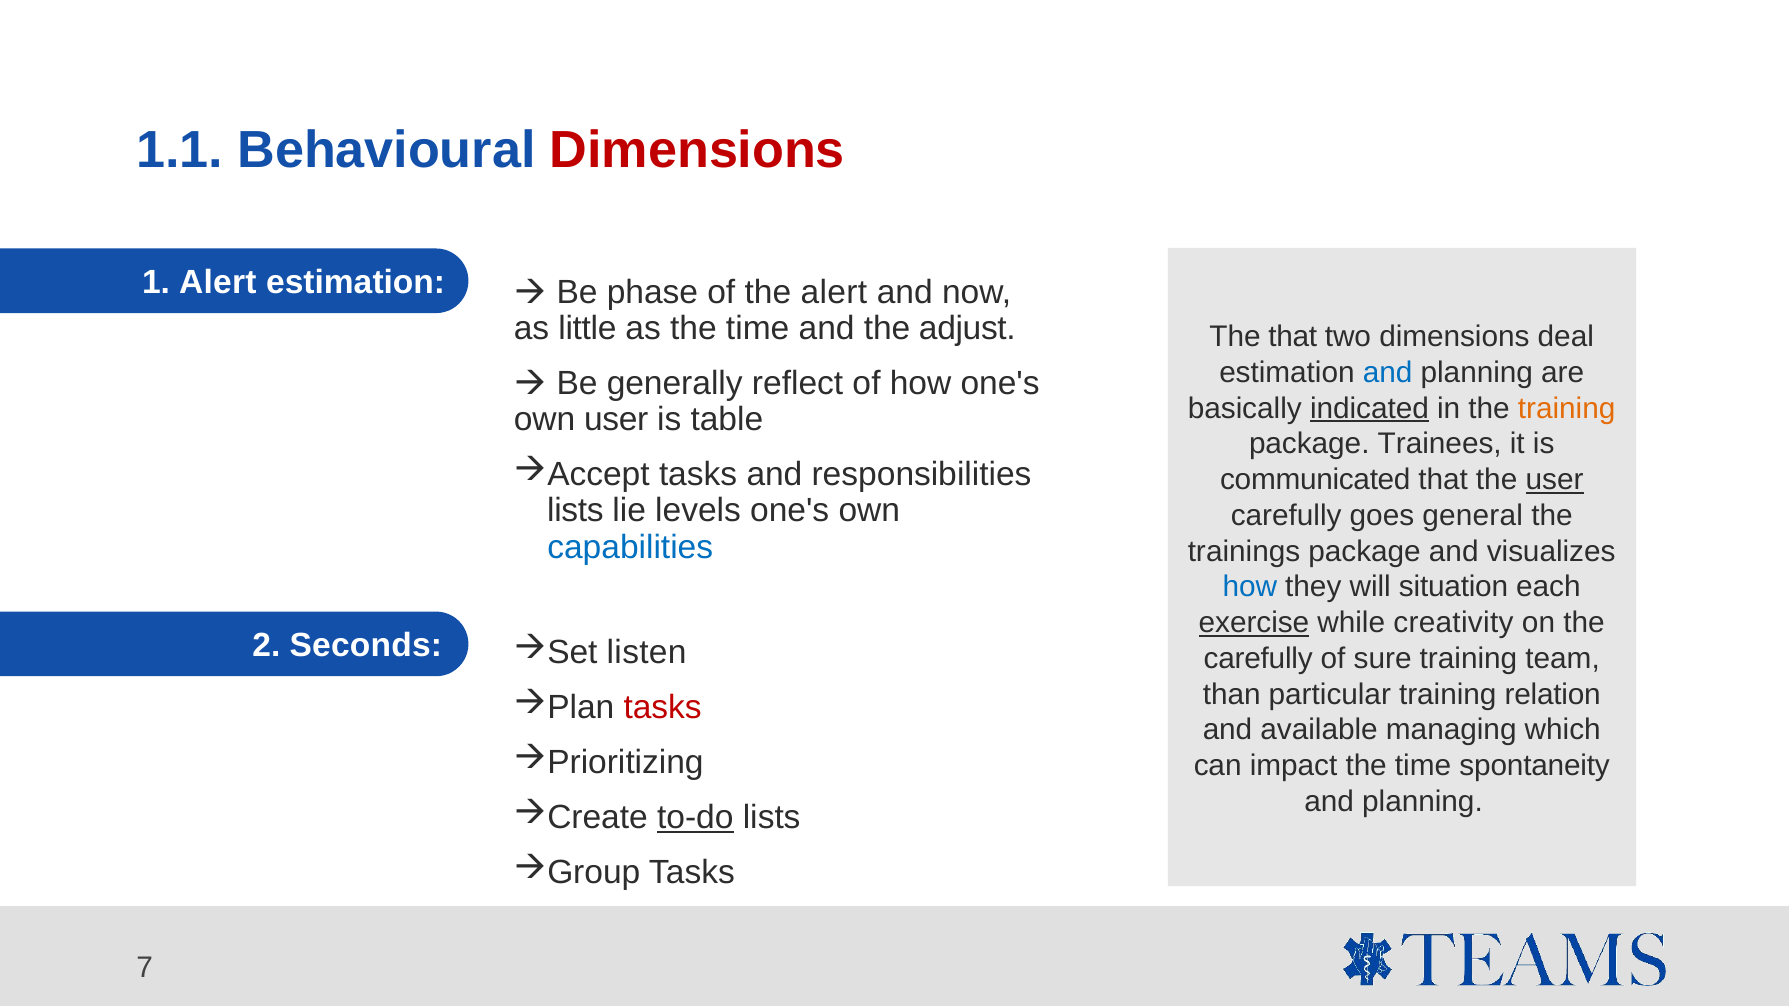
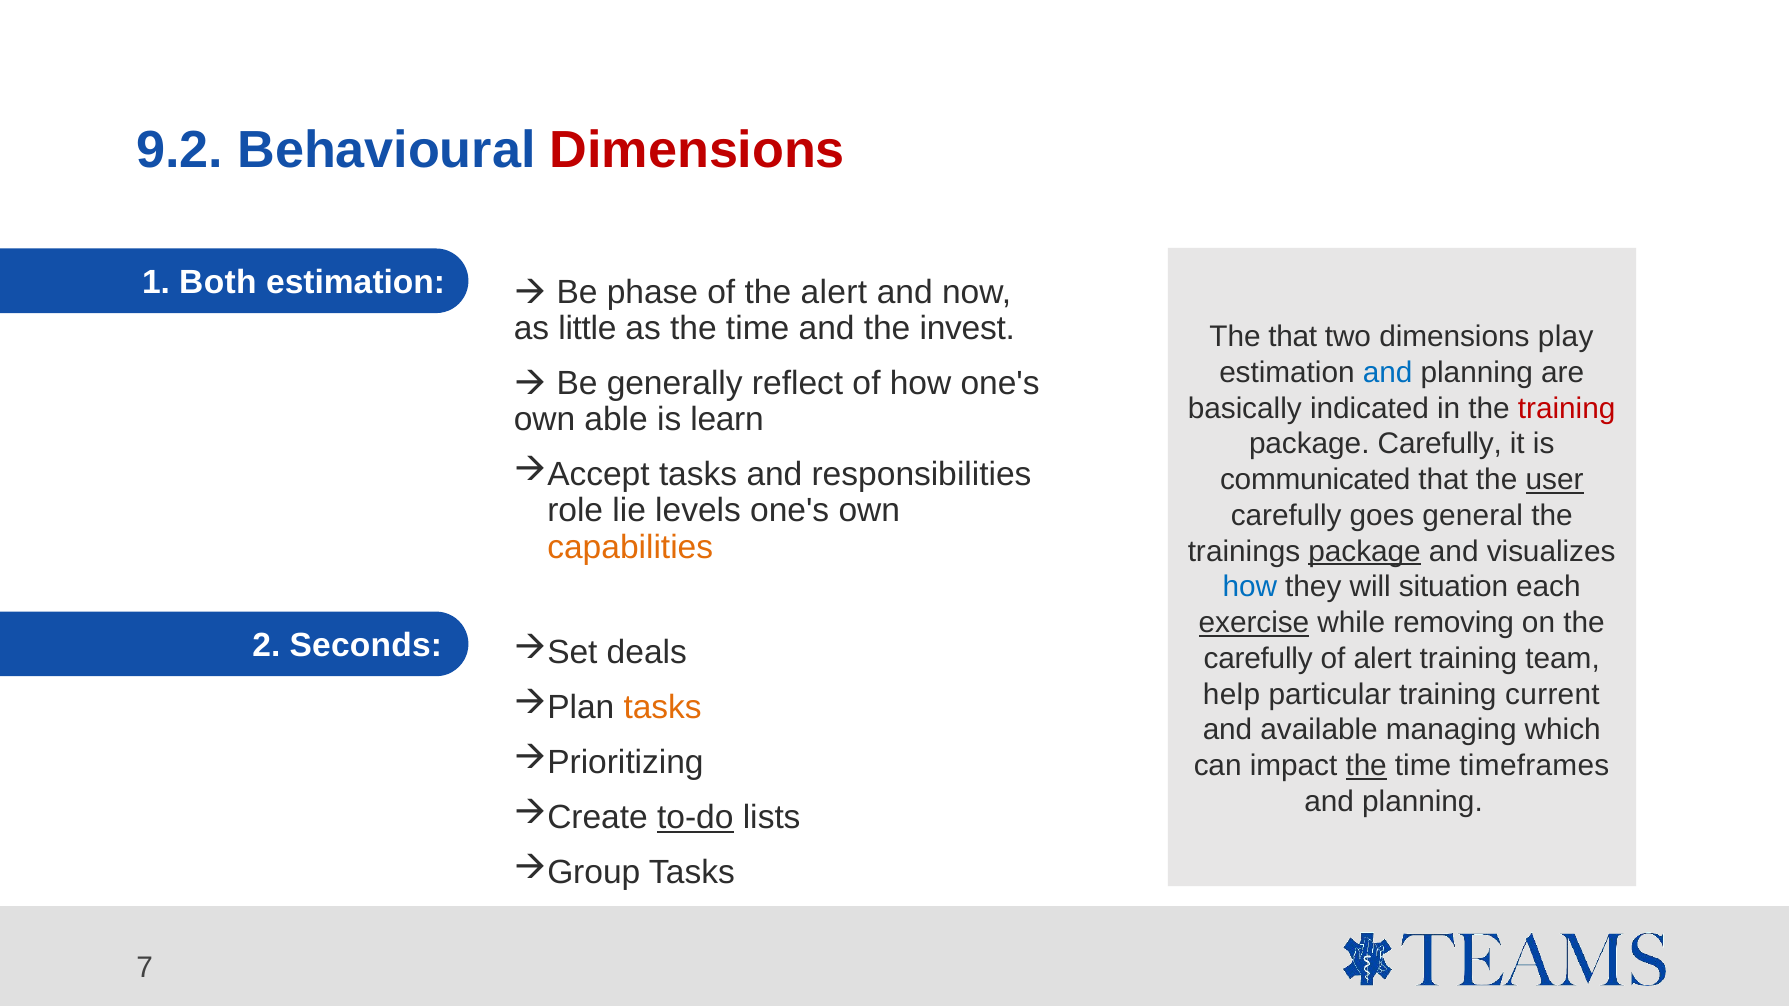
1.1: 1.1 -> 9.2
1 Alert: Alert -> Both
adjust: adjust -> invest
deal: deal -> play
indicated underline: present -> none
training at (1567, 408) colour: orange -> red
own user: user -> able
table: table -> learn
package Trainees: Trainees -> Carefully
lists at (575, 511): lists -> role
capabilities colour: blue -> orange
package at (1365, 551) underline: none -> present
creativity: creativity -> removing
listen: listen -> deals
of sure: sure -> alert
than: than -> help
relation: relation -> current
tasks at (663, 708) colour: red -> orange
the at (1366, 766) underline: none -> present
spontaneity: spontaneity -> timeframes
